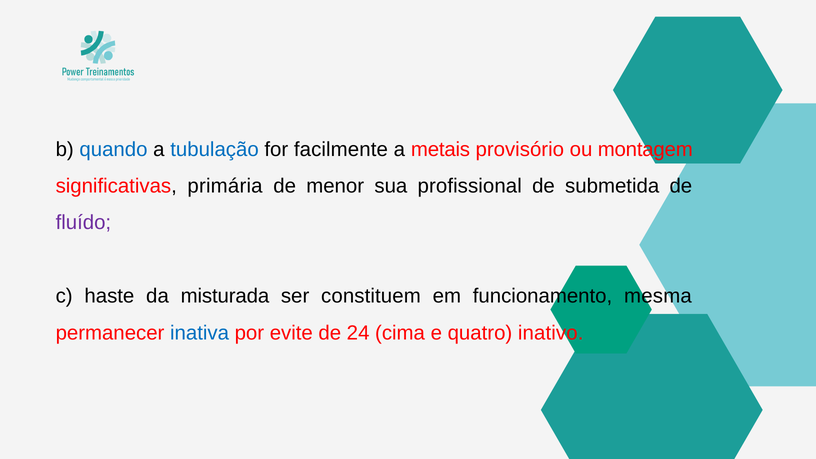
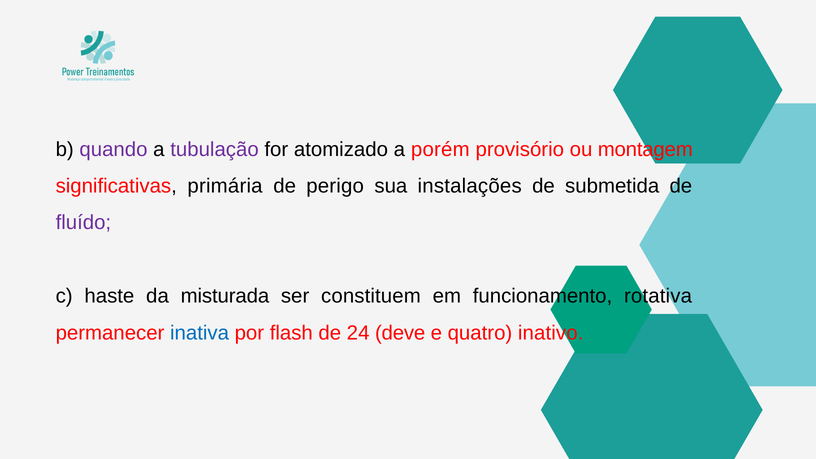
quando colour: blue -> purple
tubulação colour: blue -> purple
facilmente: facilmente -> atomizado
metais: metais -> porém
menor: menor -> perigo
profissional: profissional -> instalações
mesma: mesma -> rotativa
evite: evite -> flash
cima: cima -> deve
